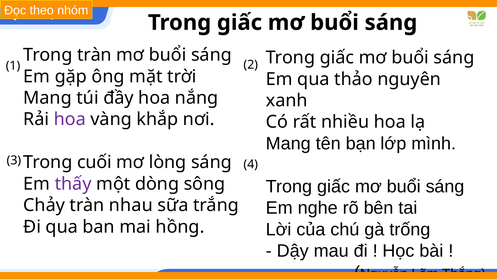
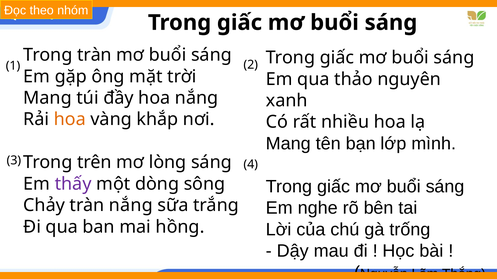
hoa at (70, 120) colour: purple -> orange
cuối: cuối -> trên
tràn nhau: nhau -> nắng
